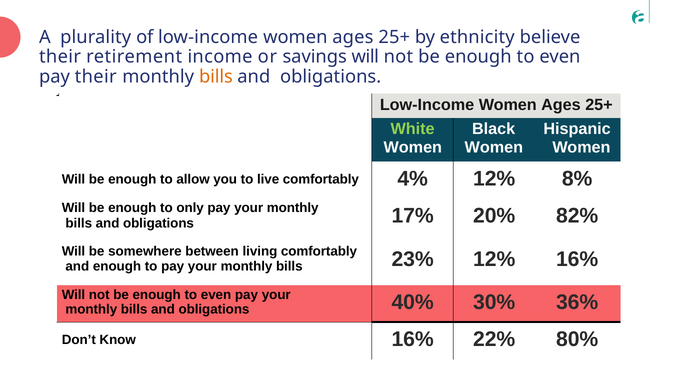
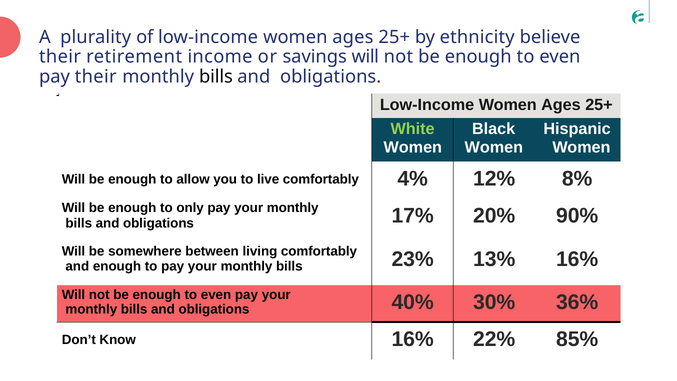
bills at (216, 76) colour: orange -> black
82%: 82% -> 90%
23% 12%: 12% -> 13%
80%: 80% -> 85%
